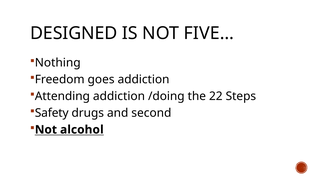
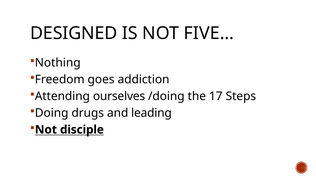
Attending addiction: addiction -> ourselves
22: 22 -> 17
Safety: Safety -> Doing
second: second -> leading
alcohol: alcohol -> disciple
